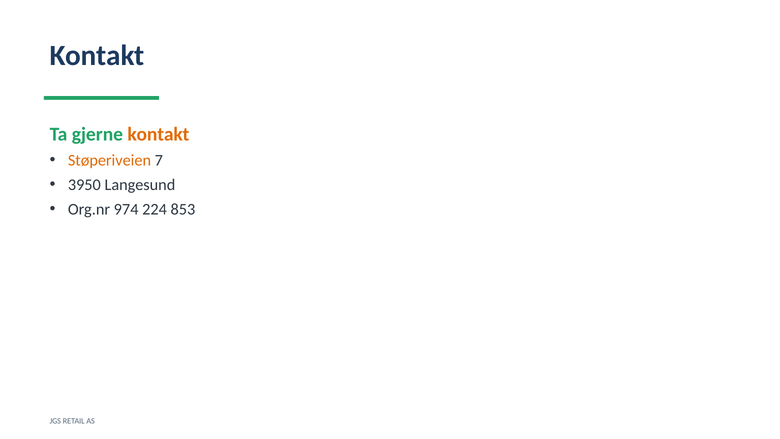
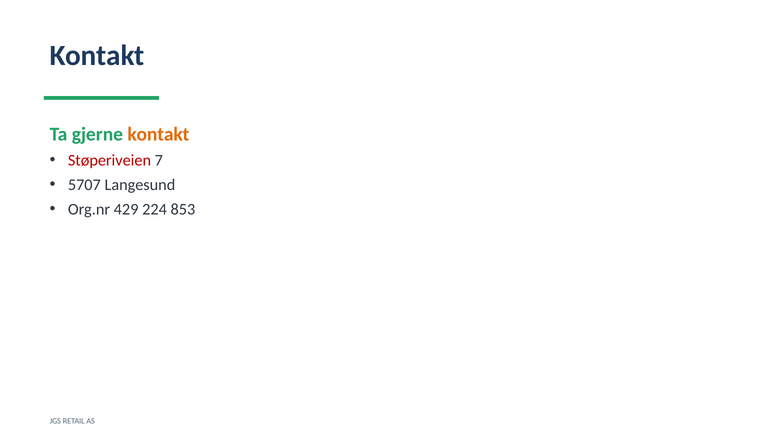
Støperiveien colour: orange -> red
3950: 3950 -> 5707
974: 974 -> 429
